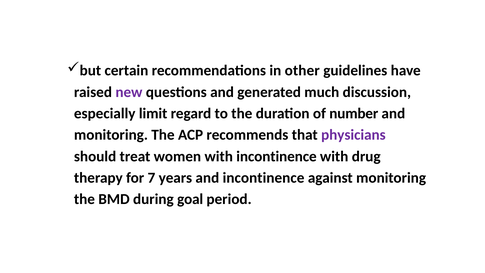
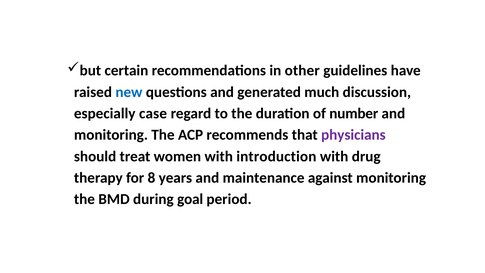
new colour: purple -> blue
limit: limit -> case
with incontinence: incontinence -> introduction
7: 7 -> 8
and incontinence: incontinence -> maintenance
